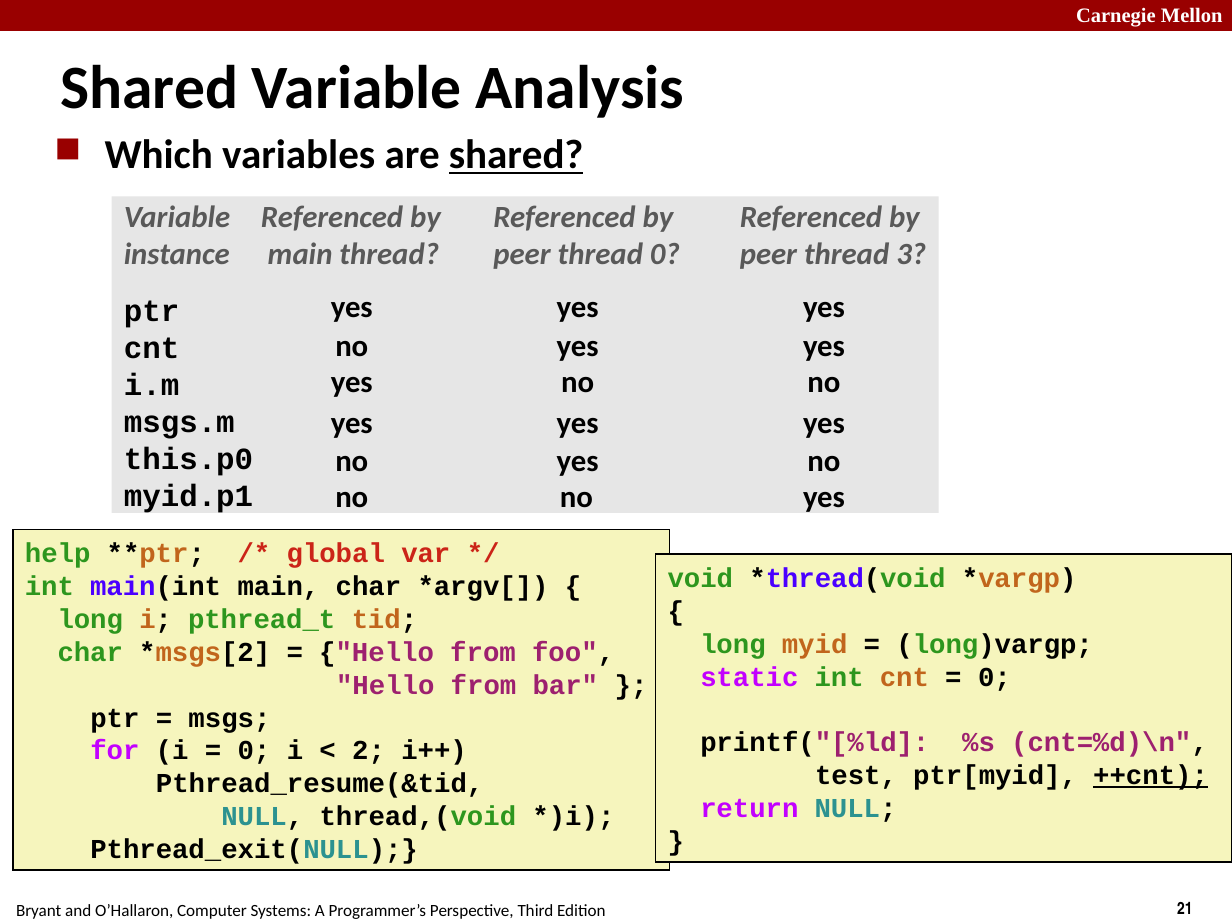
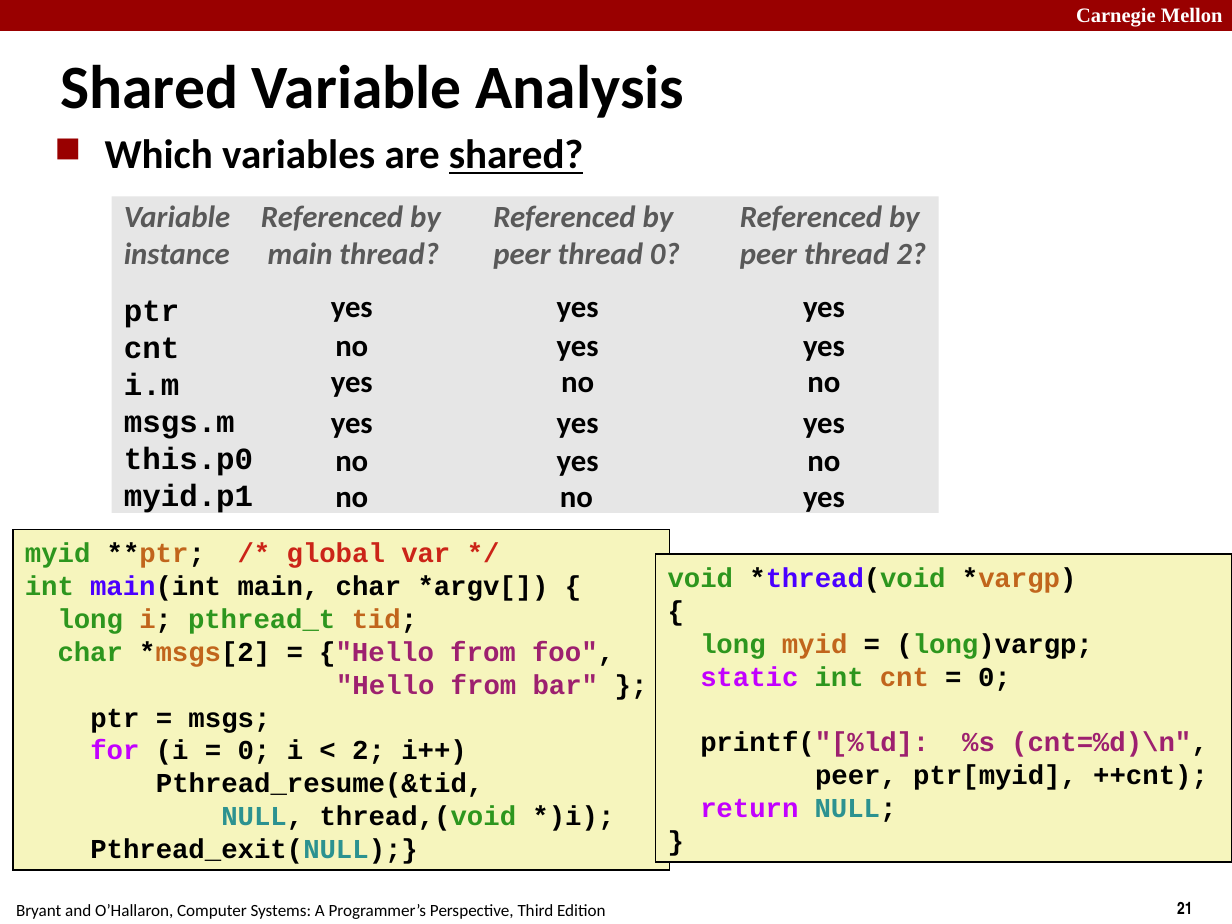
thread 3: 3 -> 2
help at (58, 554): help -> myid
test at (856, 776): test -> peer
++cnt underline: present -> none
